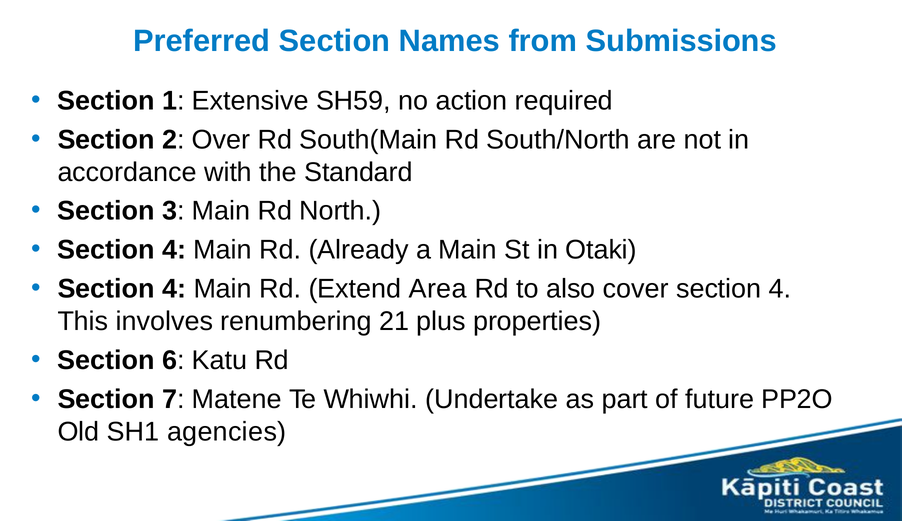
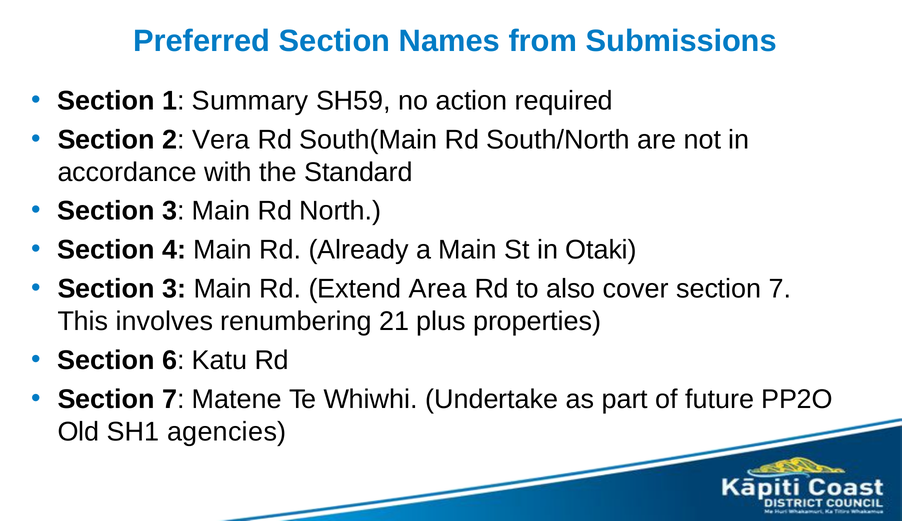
Extensive: Extensive -> Summary
Over: Over -> Vera
4 at (174, 289): 4 -> 3
cover section 4: 4 -> 7
